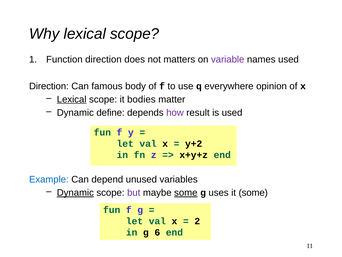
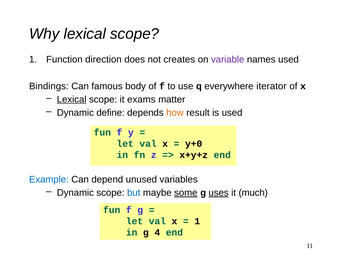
matters: matters -> creates
Direction at (49, 86): Direction -> Bindings
opinion: opinion -> iterator
bodies: bodies -> exams
how colour: purple -> orange
y+2: y+2 -> y+0
Dynamic at (75, 192) underline: present -> none
but colour: purple -> blue
uses underline: none -> present
it some: some -> much
2 at (197, 221): 2 -> 1
6: 6 -> 4
